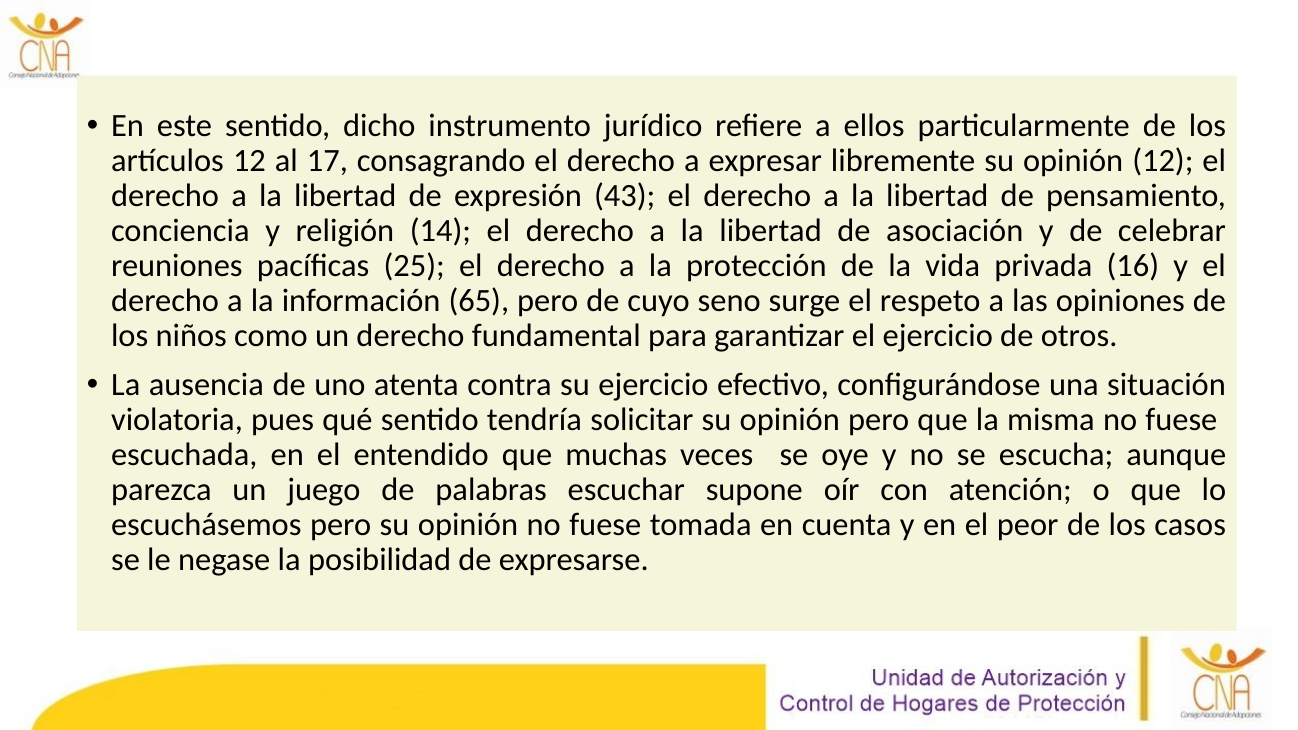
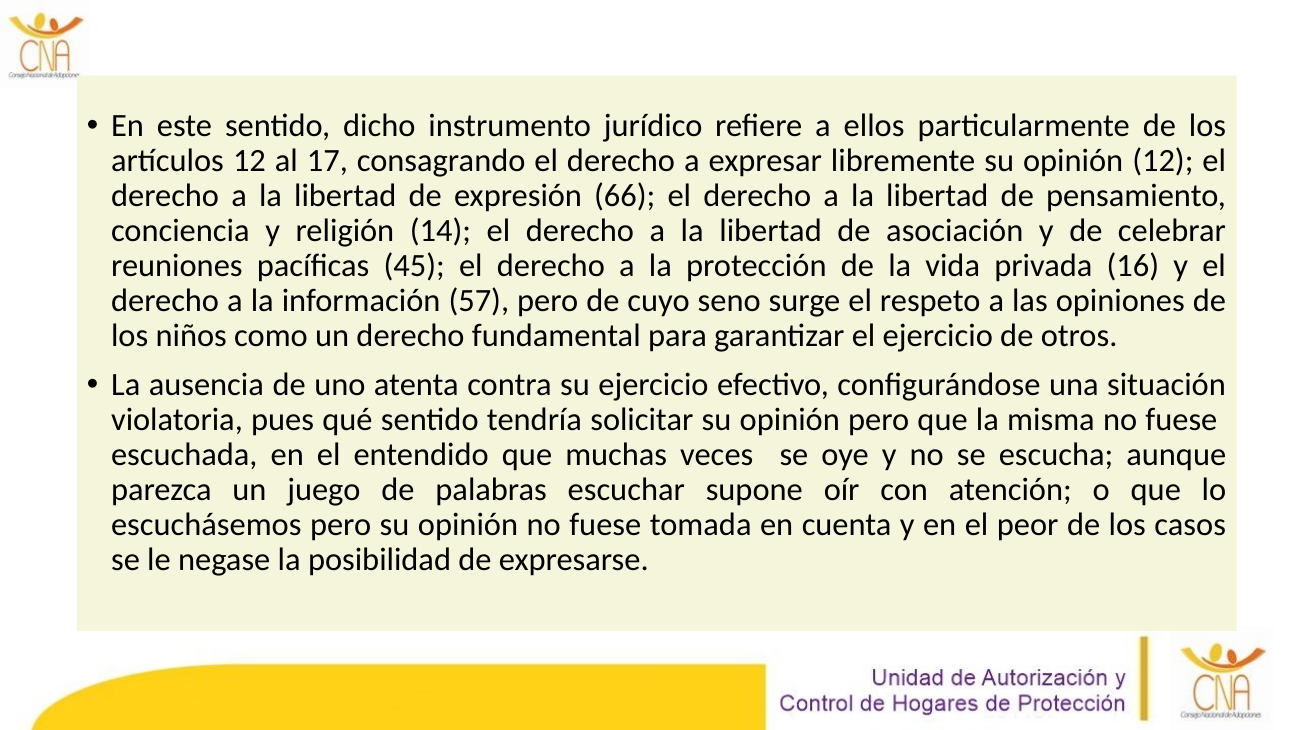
43: 43 -> 66
25: 25 -> 45
65: 65 -> 57
